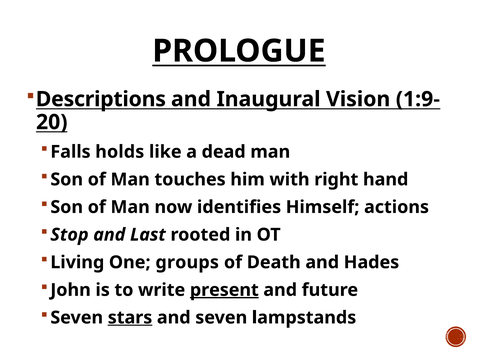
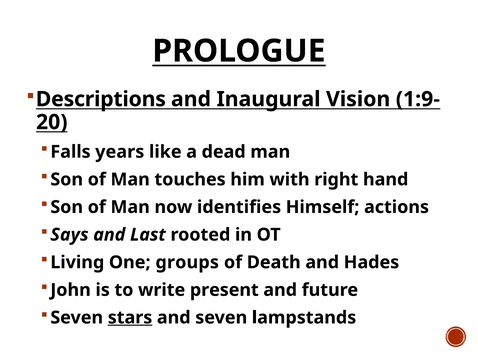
holds: holds -> years
Stop: Stop -> Says
present underline: present -> none
